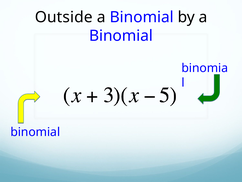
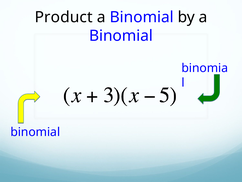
Outside: Outside -> Product
